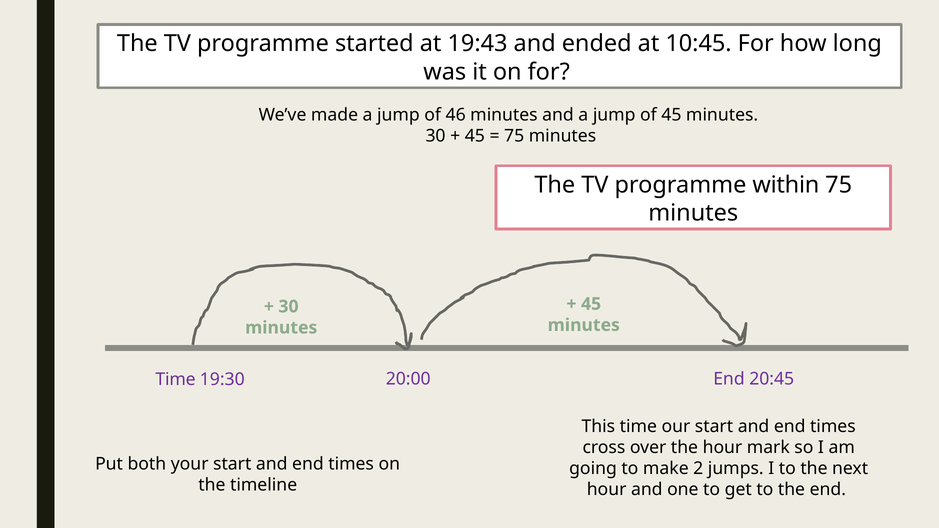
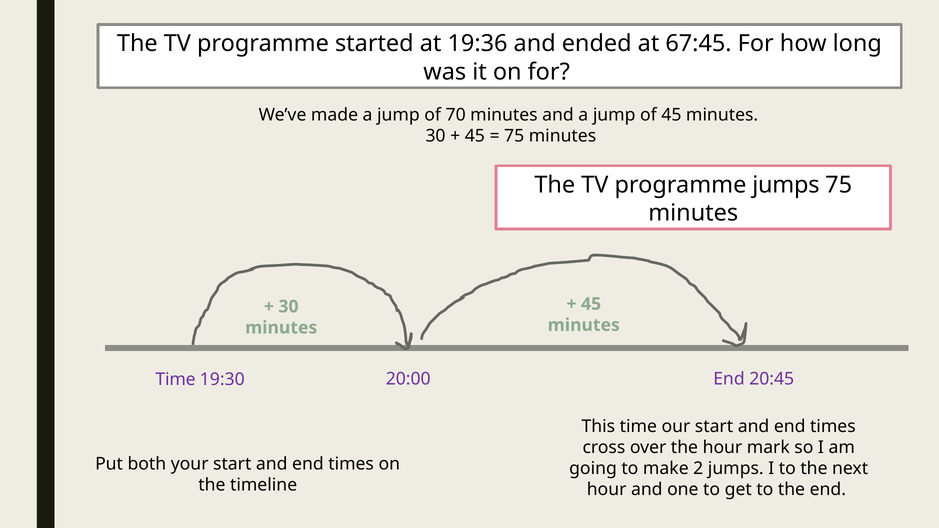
19:43: 19:43 -> 19:36
10:45: 10:45 -> 67:45
46: 46 -> 70
programme within: within -> jumps
